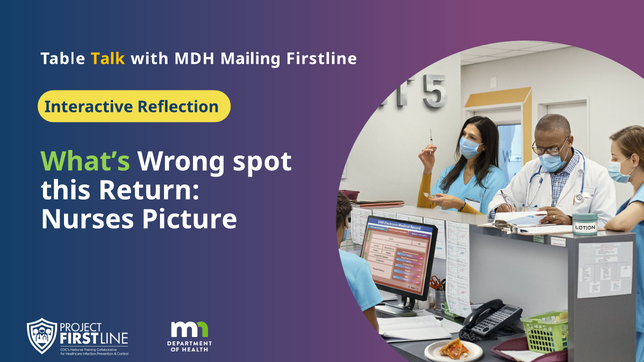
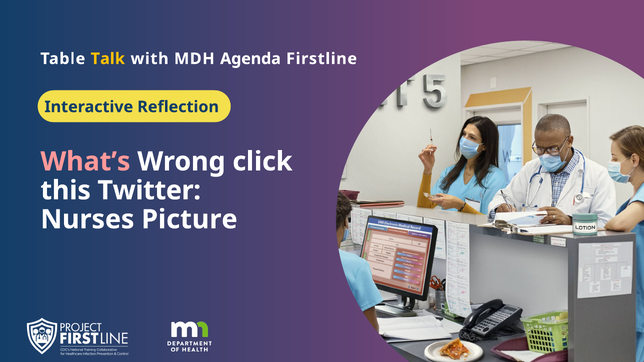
Mailing: Mailing -> Agenda
What’s colour: light green -> pink
spot: spot -> click
Return: Return -> Twitter
